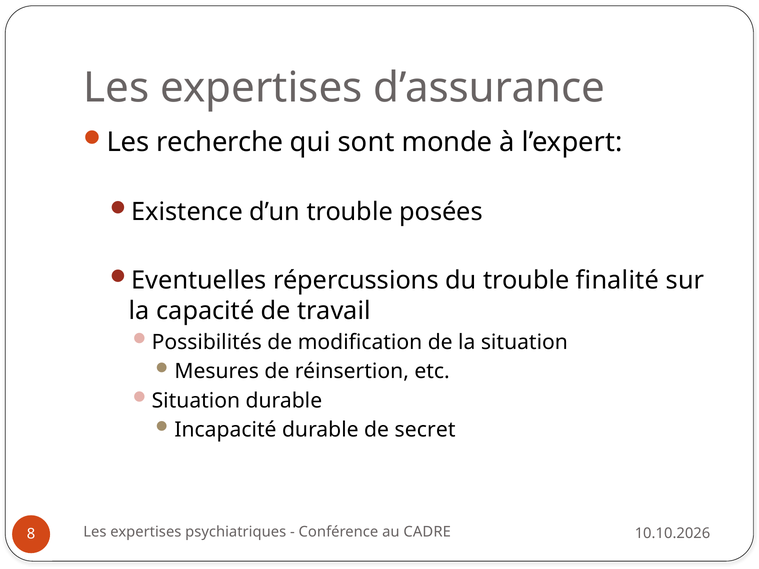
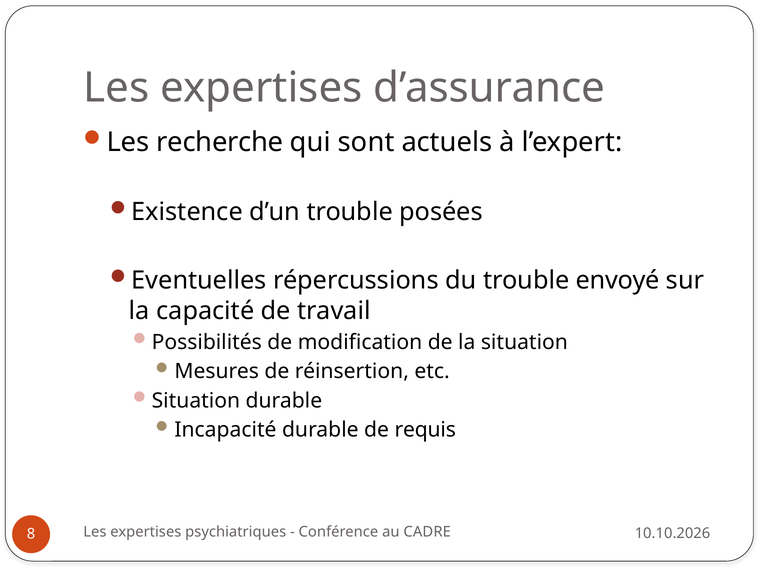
monde: monde -> actuels
finalité: finalité -> envoyé
secret: secret -> requis
